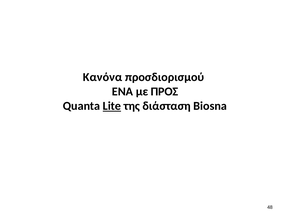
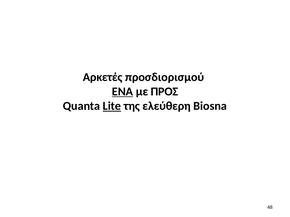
Κανόνα: Κανόνα -> Αρκετές
EΝΑ underline: none -> present
διάσταση: διάσταση -> ελεύθερη
